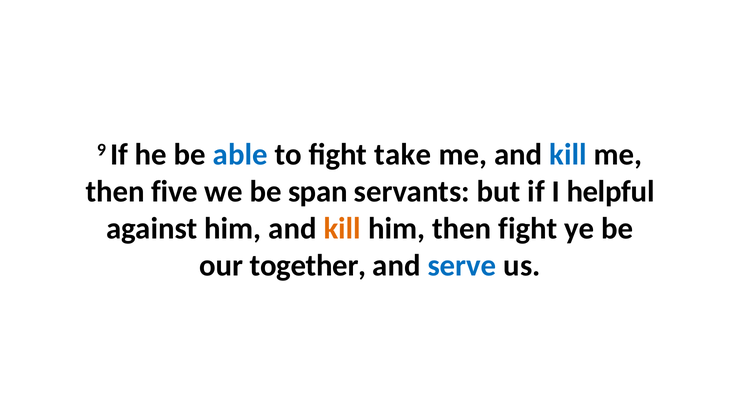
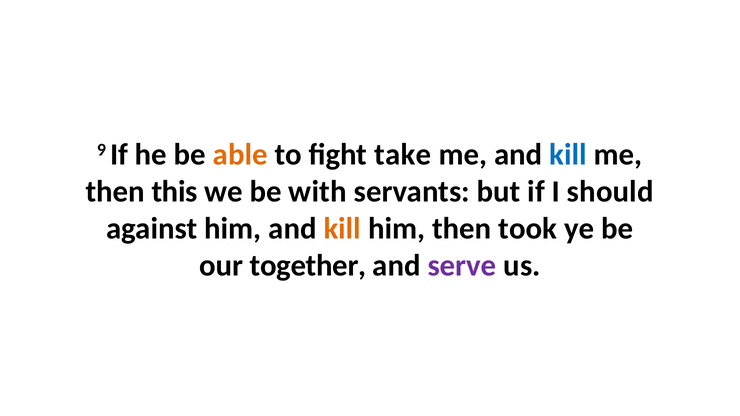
able colour: blue -> orange
five: five -> this
span: span -> with
helpful: helpful -> should
then fight: fight -> took
serve colour: blue -> purple
